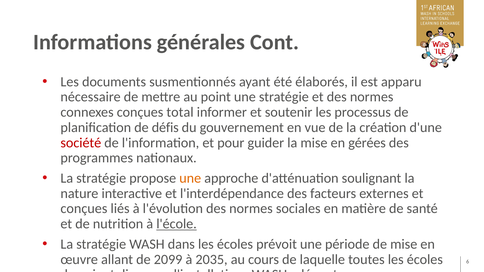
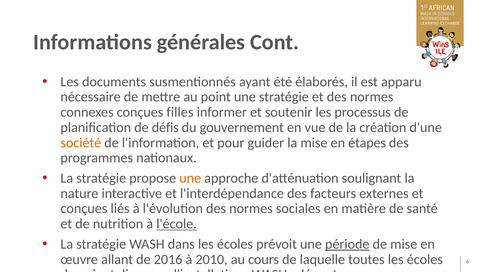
total: total -> filles
société colour: red -> orange
gérées: gérées -> étapes
période underline: none -> present
2099: 2099 -> 2016
2035: 2035 -> 2010
